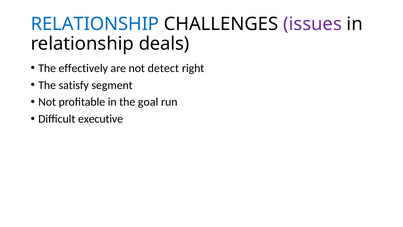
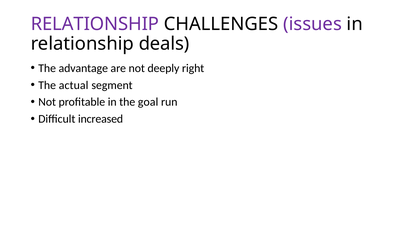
RELATIONSHIP at (95, 24) colour: blue -> purple
effectively: effectively -> advantage
detect: detect -> deeply
satisfy: satisfy -> actual
executive: executive -> increased
